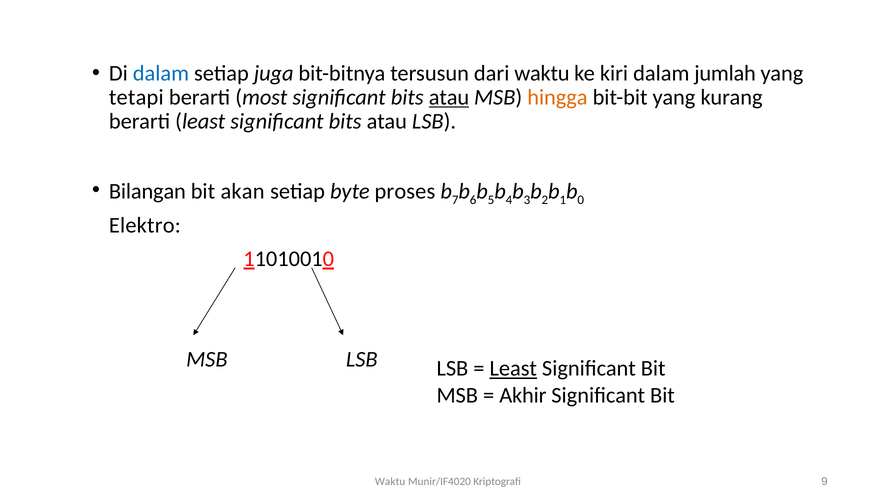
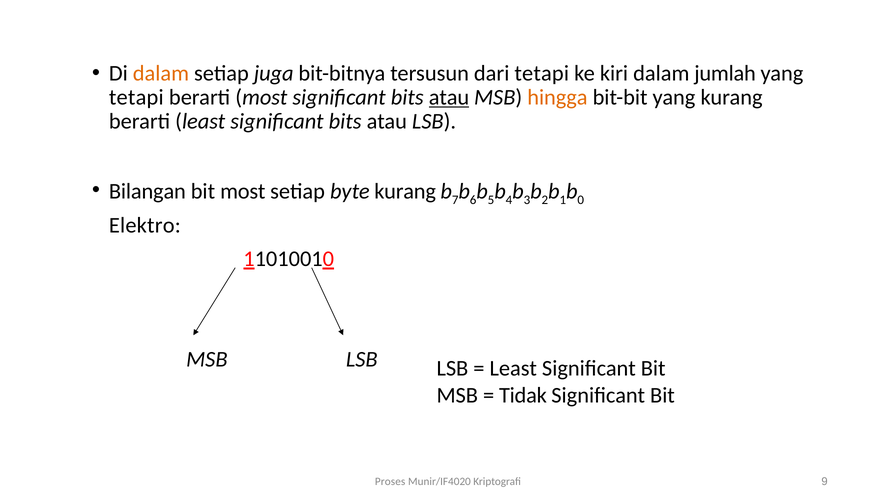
dalam at (161, 73) colour: blue -> orange
dari waktu: waktu -> tetapi
bit akan: akan -> most
byte proses: proses -> kurang
Least at (513, 368) underline: present -> none
Akhir: Akhir -> Tidak
Waktu at (390, 481): Waktu -> Proses
